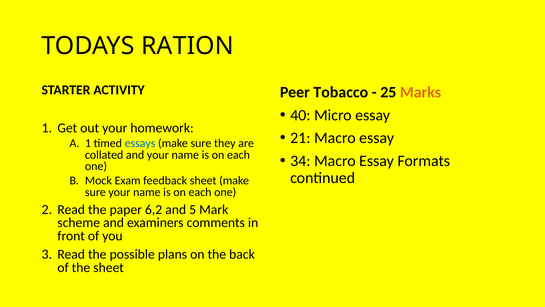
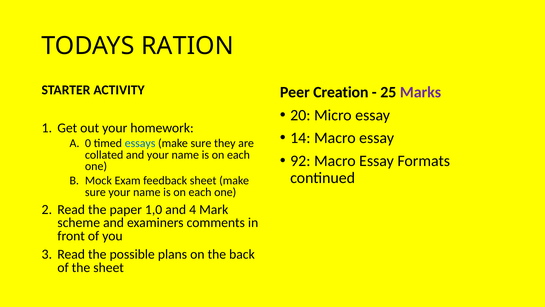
Tobacco: Tobacco -> Creation
Marks colour: orange -> purple
40: 40 -> 20
21: 21 -> 14
1 at (88, 143): 1 -> 0
34: 34 -> 92
6,2: 6,2 -> 1,0
5: 5 -> 4
